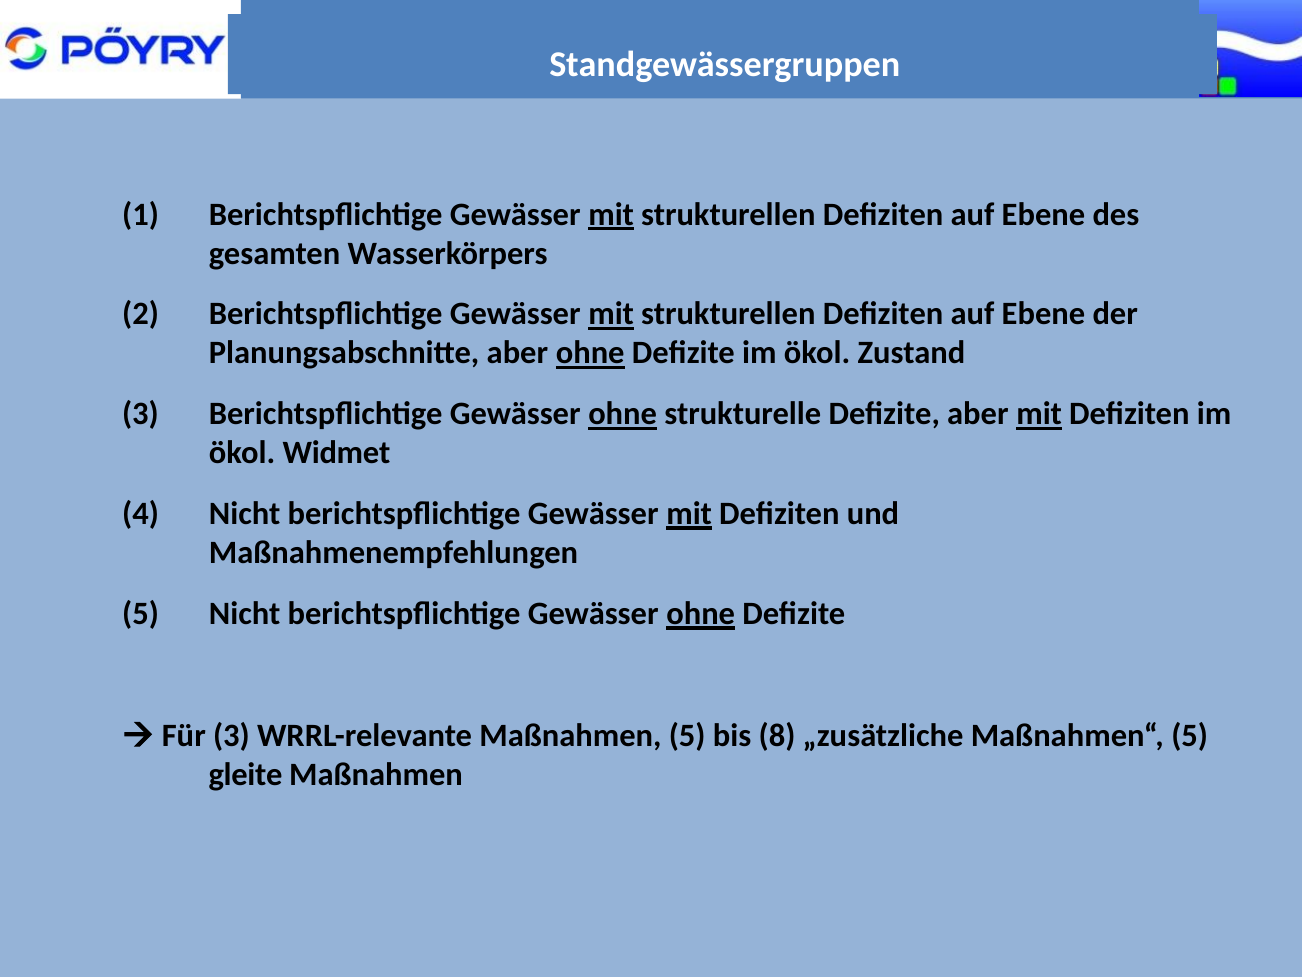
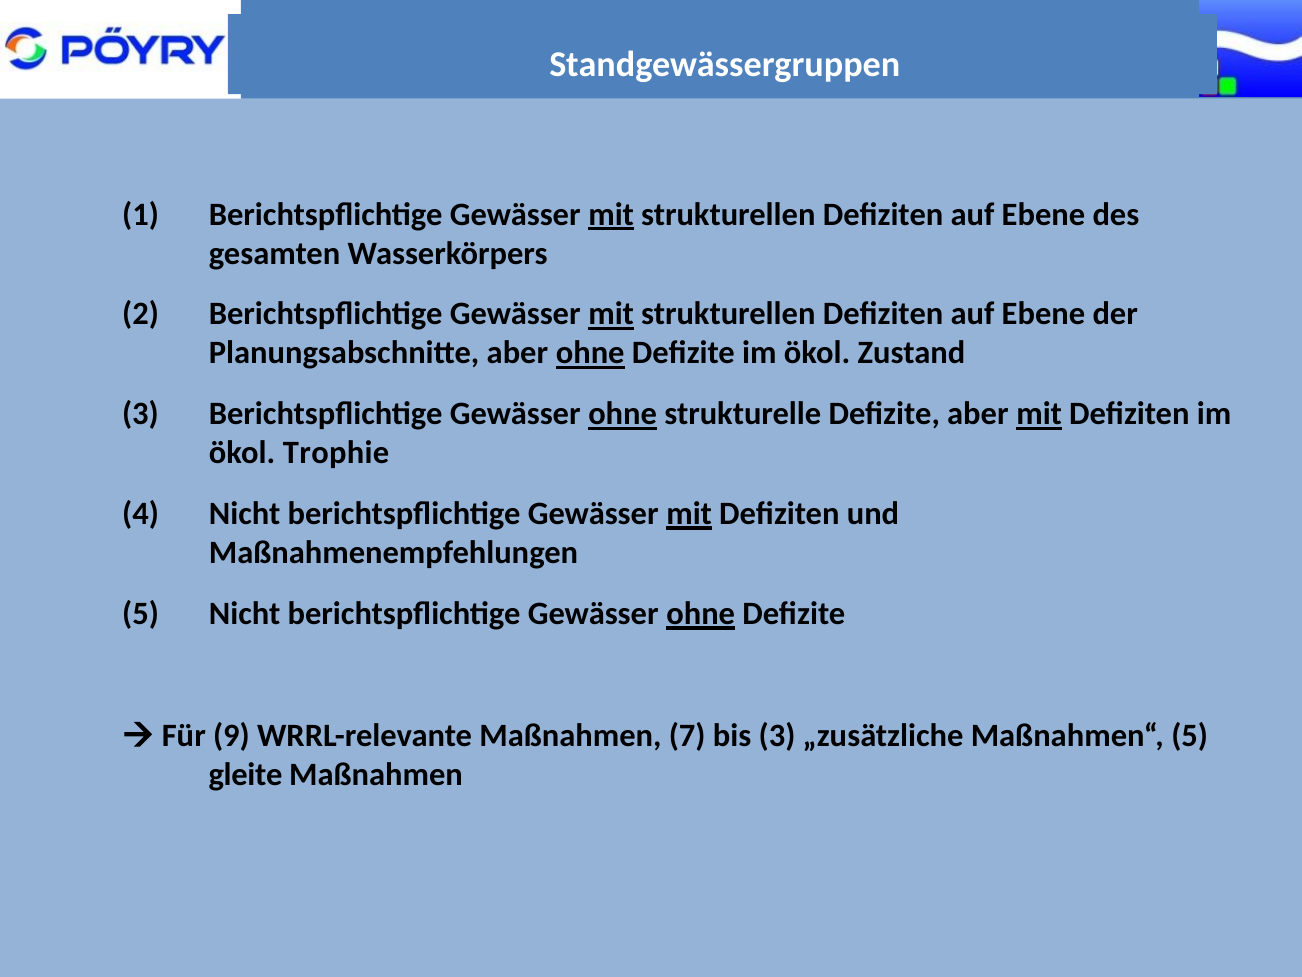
Widmet: Widmet -> Trophie
Für 3: 3 -> 9
Maßnahmen 5: 5 -> 7
bis 8: 8 -> 3
